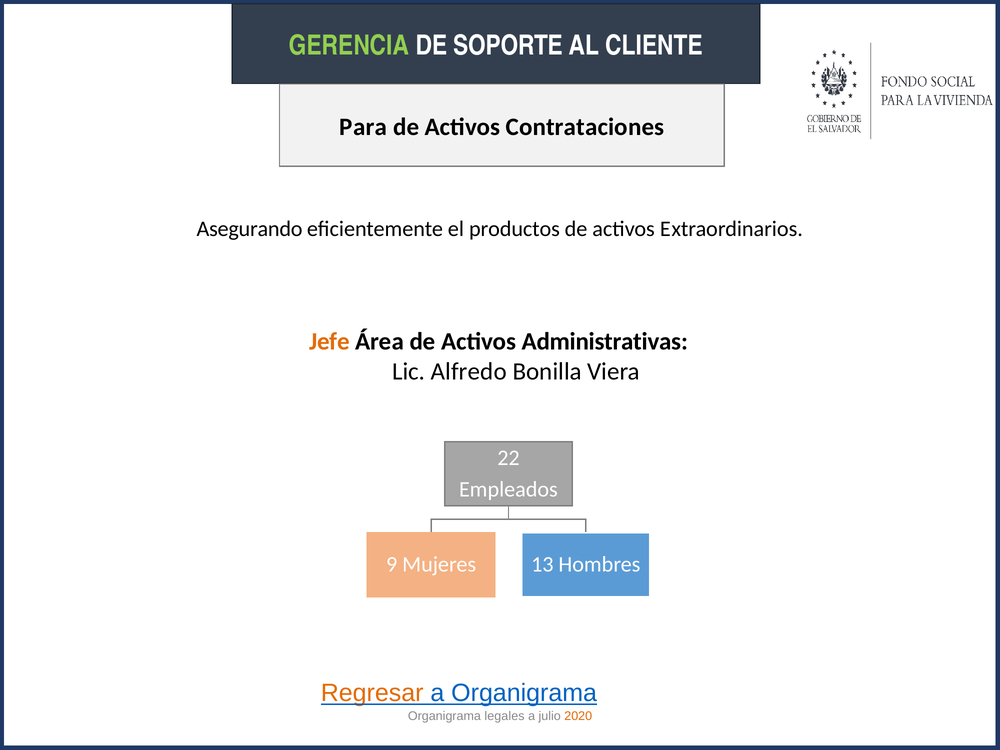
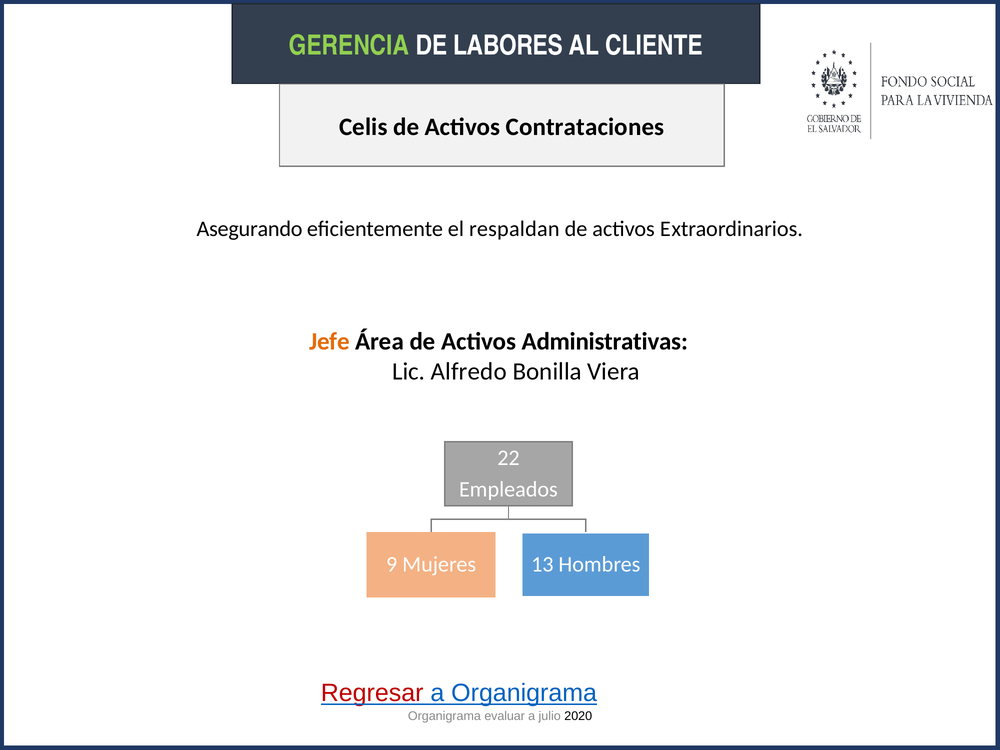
SOPORTE: SOPORTE -> LABORES
Para: Para -> Celis
productos: productos -> respaldan
Regresar colour: orange -> red
legales: legales -> evaluar
2020 colour: orange -> black
